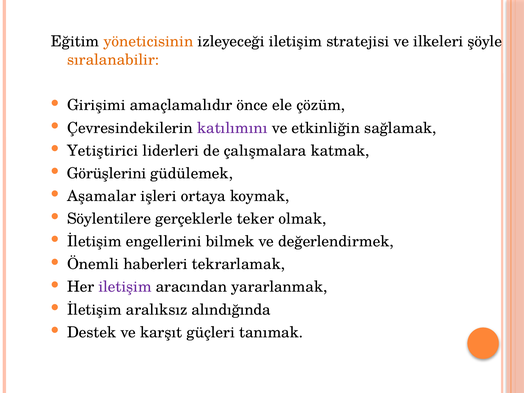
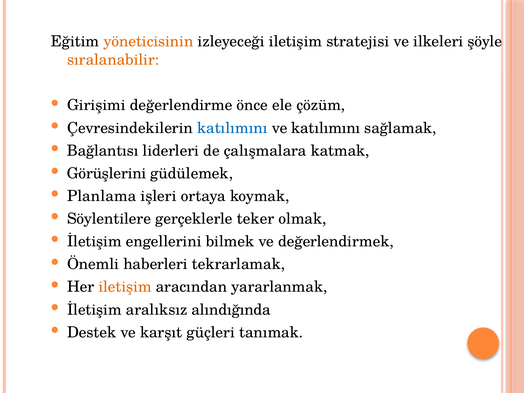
amaçlamalıdır: amaçlamalıdır -> değerlendirme
katılımını at (232, 128) colour: purple -> blue
ve etkinliğin: etkinliğin -> katılımını
Yetiştirici: Yetiştirici -> Bağlantısı
Aşamalar: Aşamalar -> Planlama
iletişim at (125, 287) colour: purple -> orange
